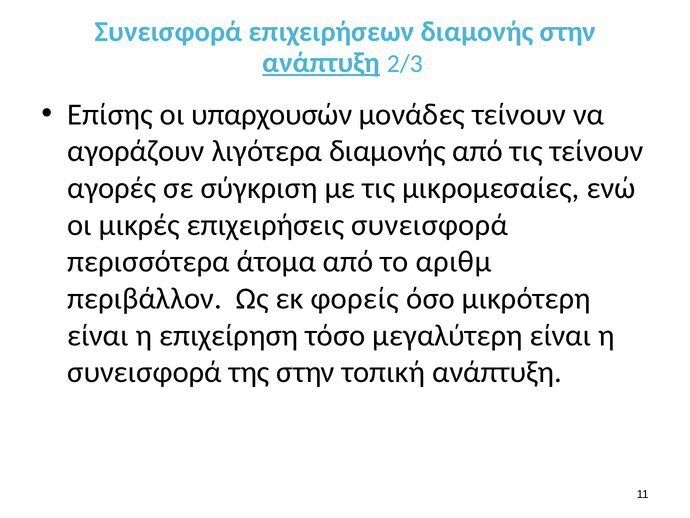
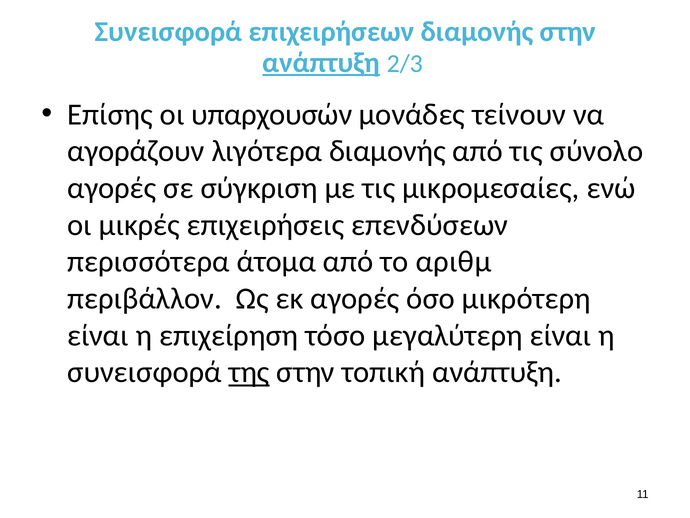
τις τείνουν: τείνουν -> σύνολο
επιχειρήσεις συνεισφορά: συνεισφορά -> επενδύσεων
εκ φορείς: φορείς -> αγορές
της underline: none -> present
